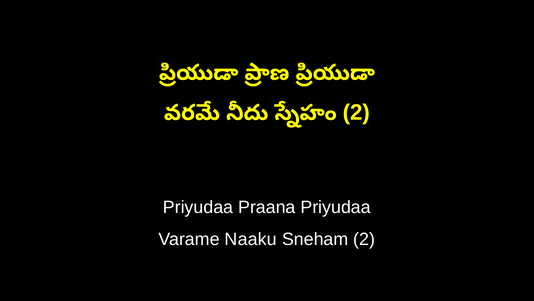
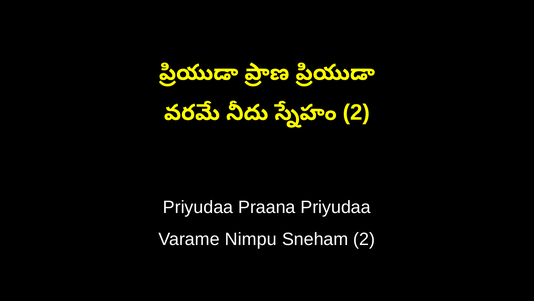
Naaku: Naaku -> Nimpu
